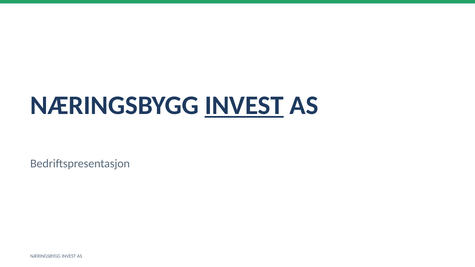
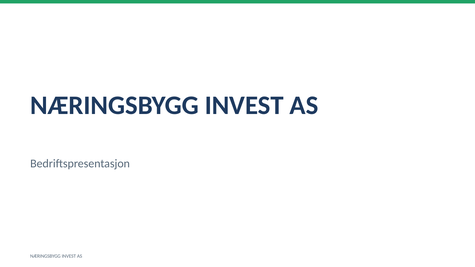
INVEST at (244, 105) underline: present -> none
